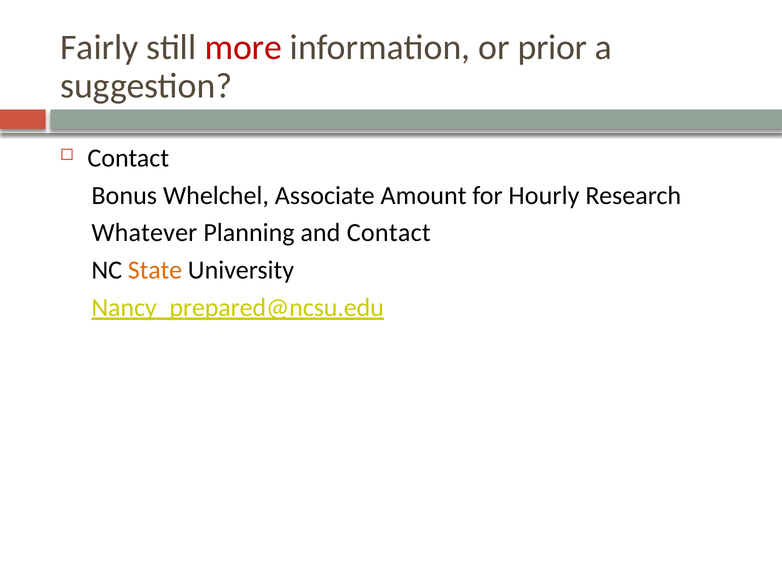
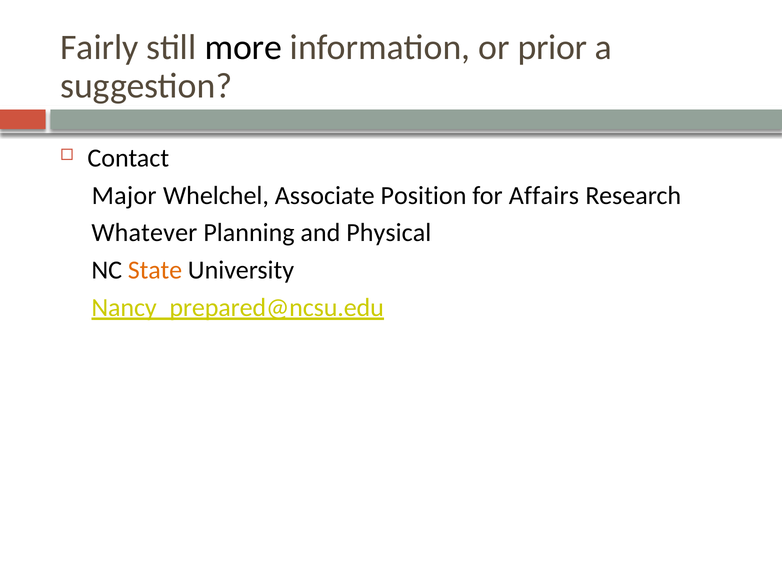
more colour: red -> black
Bonus: Bonus -> Major
Amount: Amount -> Position
Hourly: Hourly -> Affairs
and Contact: Contact -> Physical
